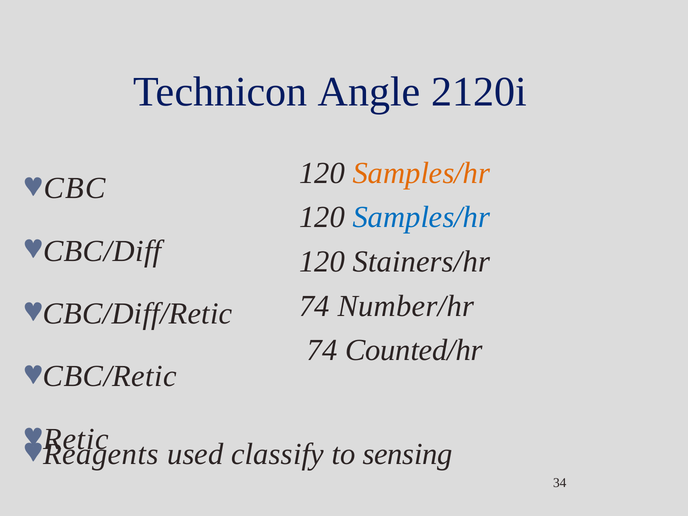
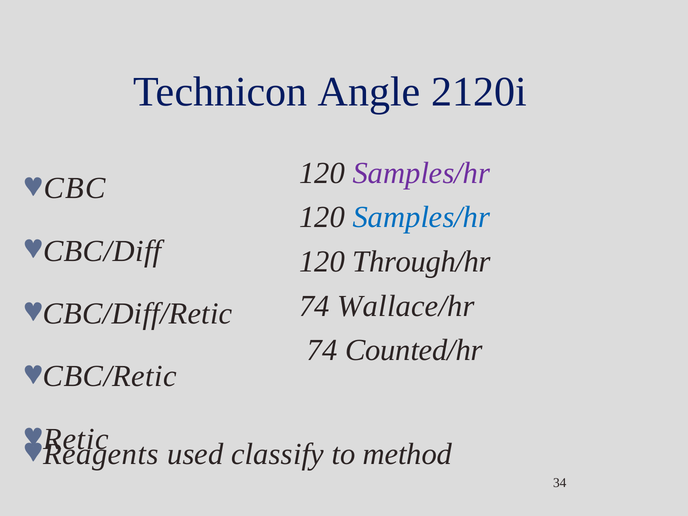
Samples/hr at (421, 173) colour: orange -> purple
Stainers/hr: Stainers/hr -> Through/hr
Number/hr: Number/hr -> Wallace/hr
sensing: sensing -> method
